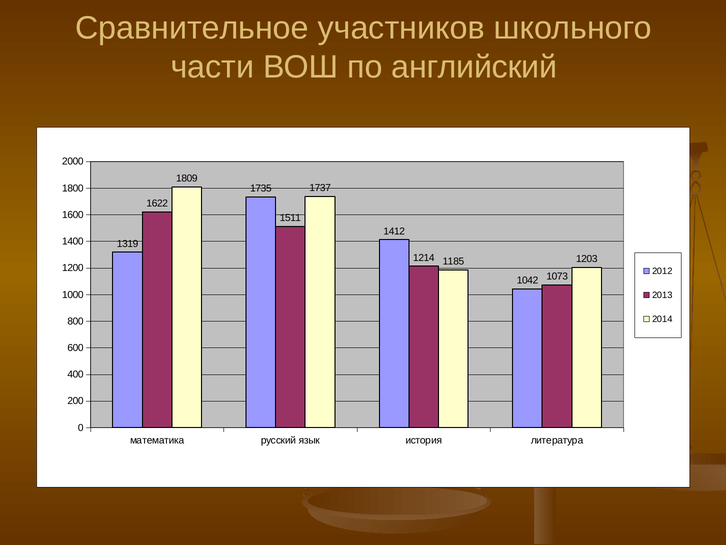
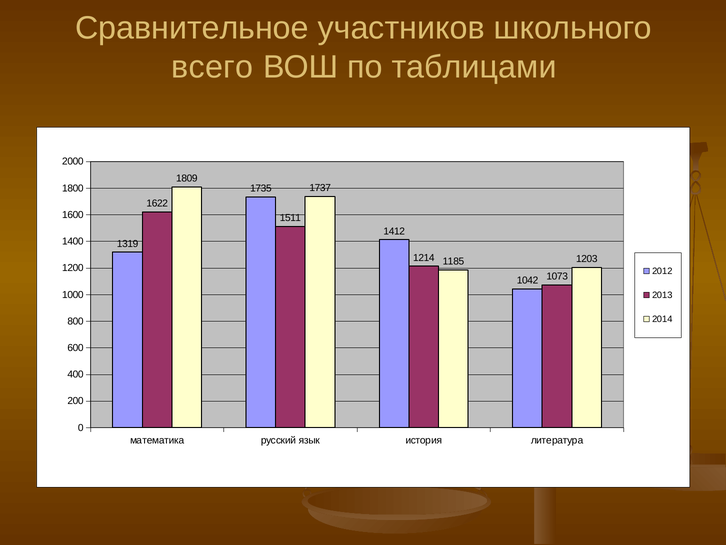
части: части -> всего
английский: английский -> таблицами
